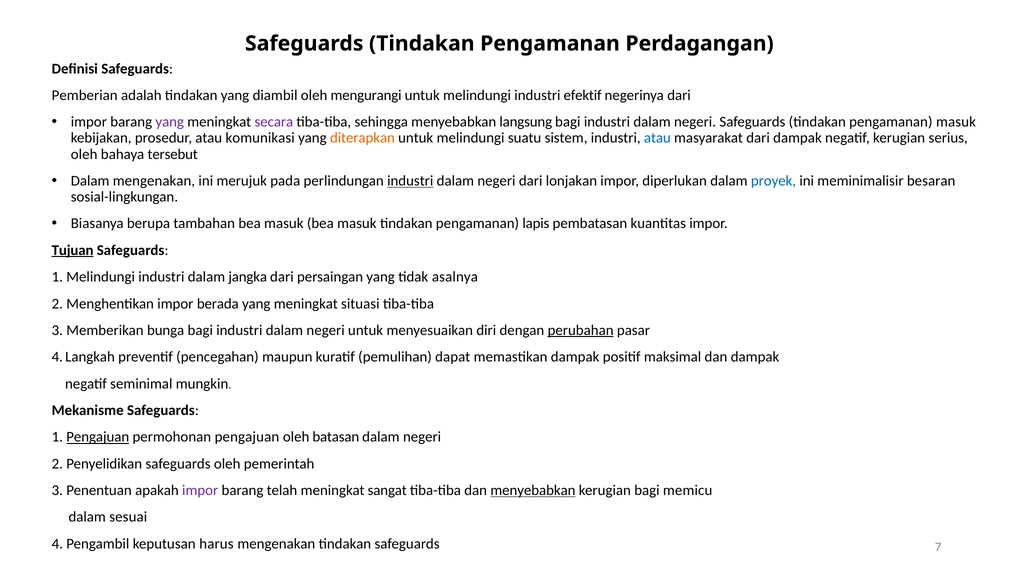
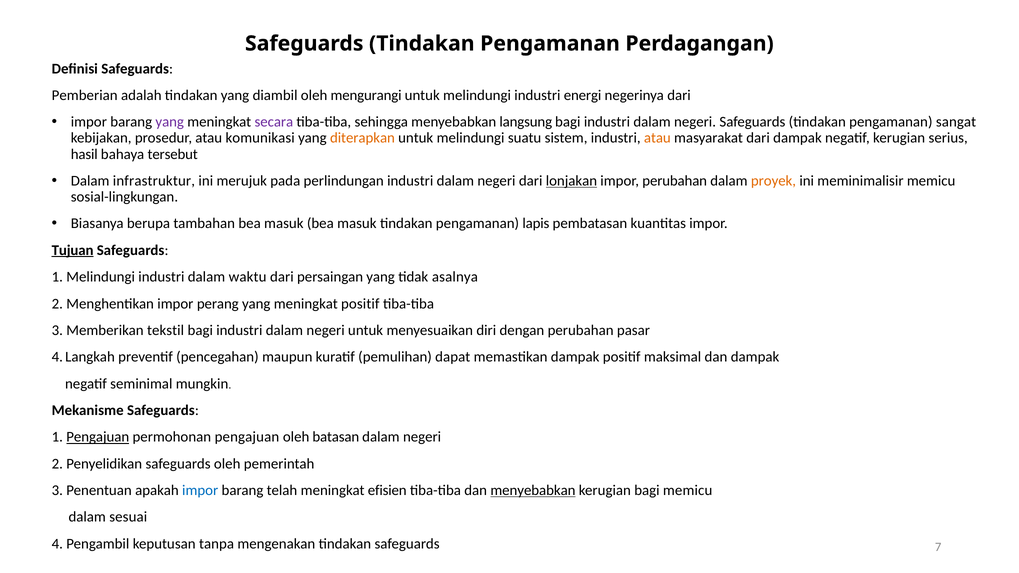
efektif: efektif -> energi
pengamanan masuk: masuk -> sangat
atau at (657, 138) colour: blue -> orange
oleh at (84, 154): oleh -> hasil
Dalam mengenakan: mengenakan -> infrastruktur
industri at (410, 181) underline: present -> none
lonjakan underline: none -> present
impor diperlukan: diperlukan -> perubahan
proyek colour: blue -> orange
meminimalisir besaran: besaran -> memicu
jangka: jangka -> waktu
berada: berada -> perang
meningkat situasi: situasi -> positif
bunga: bunga -> tekstil
perubahan at (581, 330) underline: present -> none
impor at (200, 491) colour: purple -> blue
sangat: sangat -> efisien
harus: harus -> tanpa
